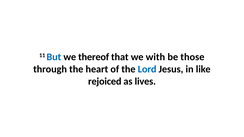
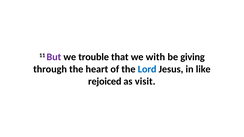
But colour: blue -> purple
thereof: thereof -> trouble
those: those -> giving
lives: lives -> visit
